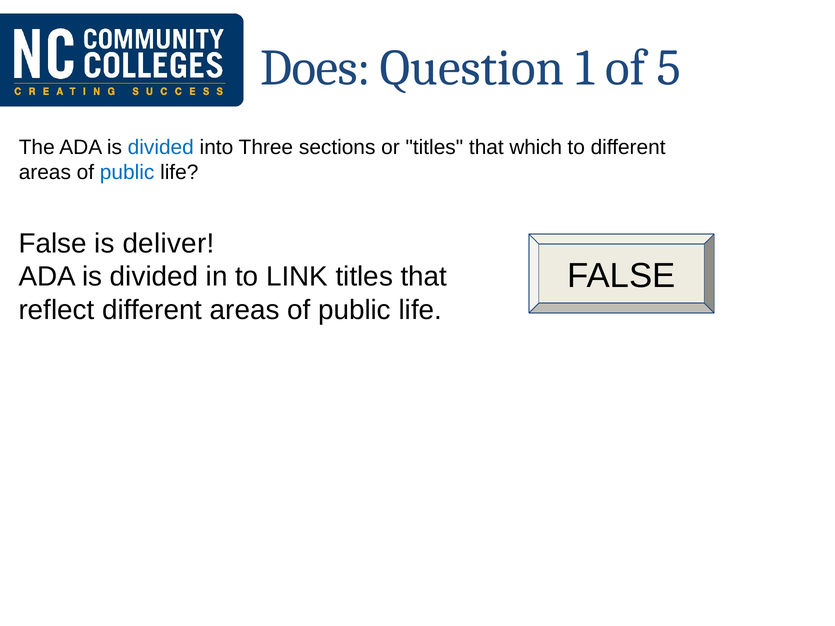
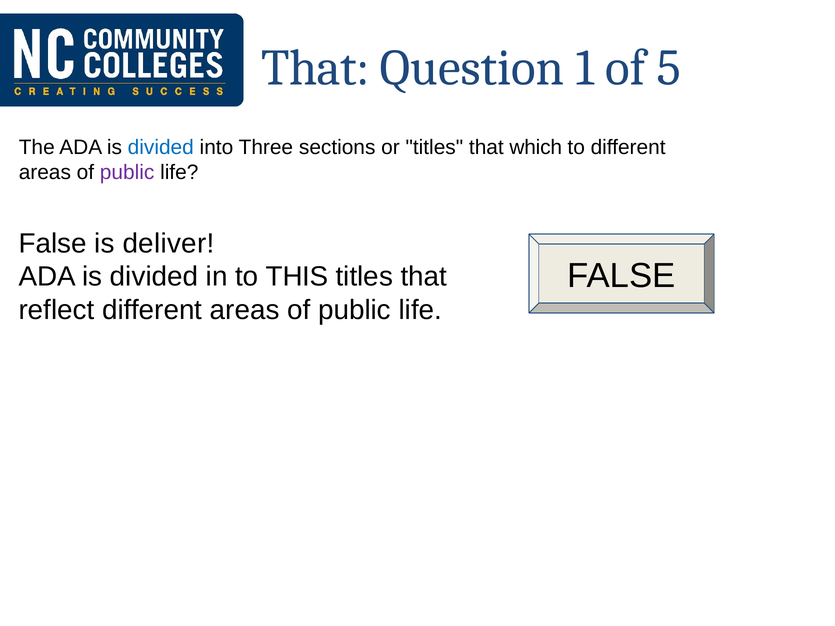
Does at (315, 68): Does -> That
public at (127, 173) colour: blue -> purple
LINK: LINK -> THIS
